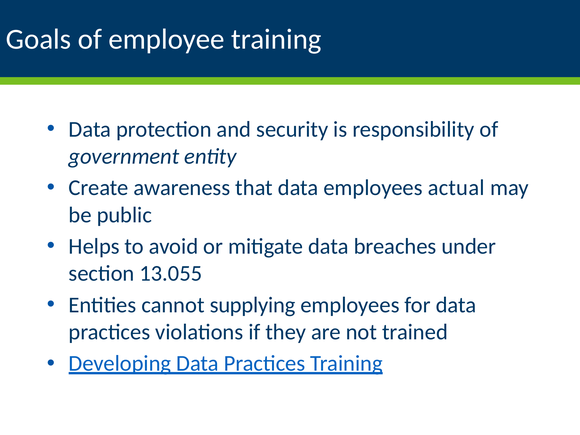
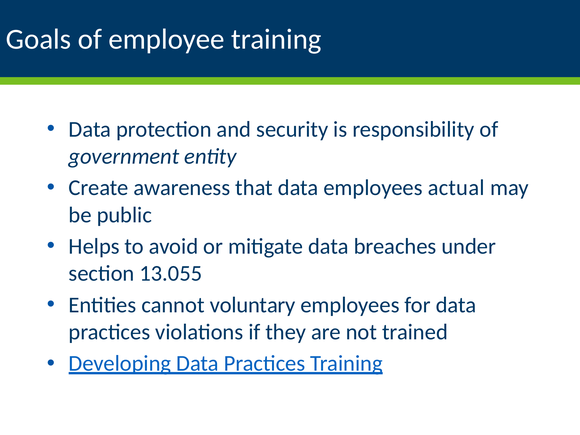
supplying: supplying -> voluntary
